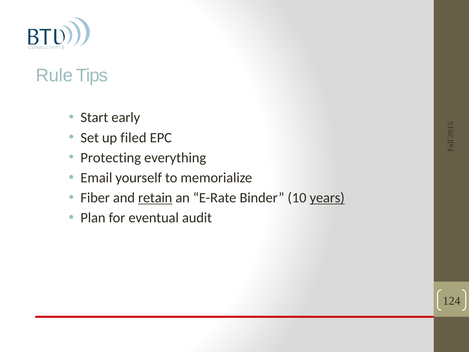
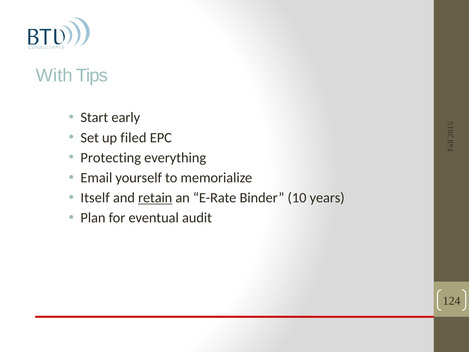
Rule: Rule -> With
Fiber: Fiber -> Itself
years underline: present -> none
